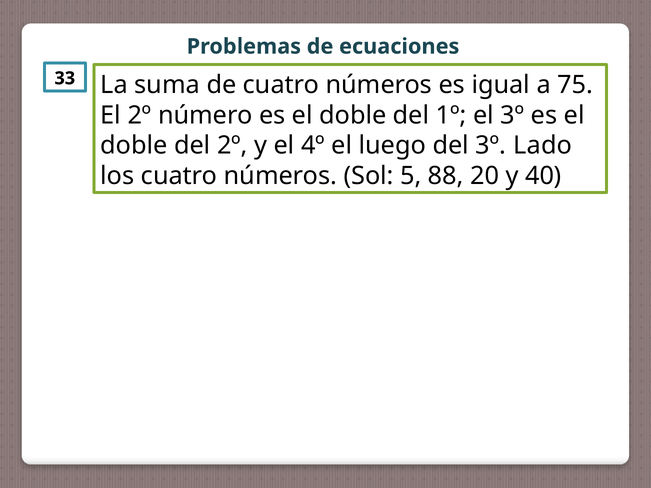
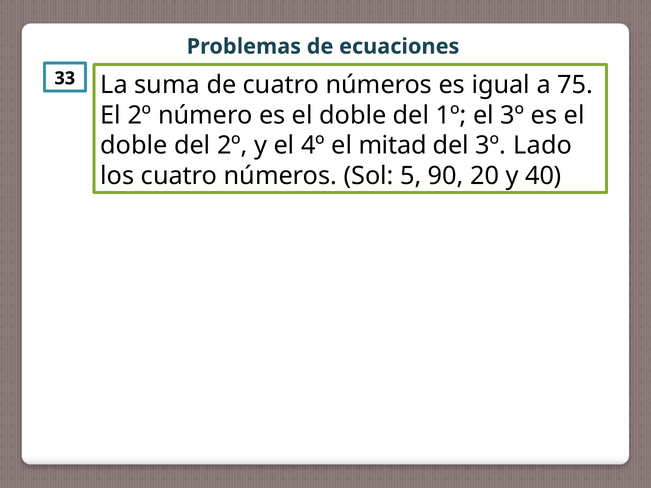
luego: luego -> mitad
88: 88 -> 90
